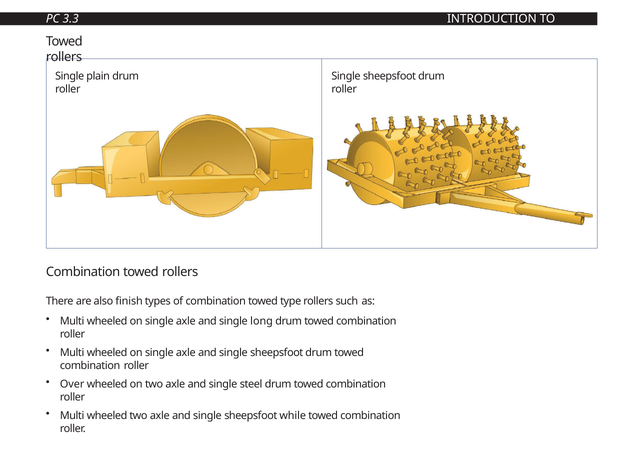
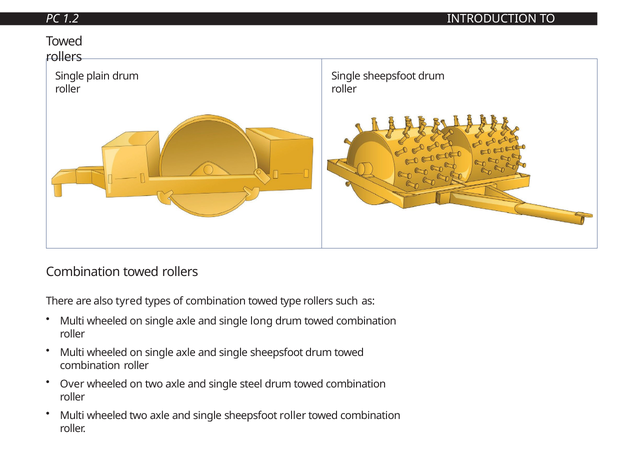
3.3: 3.3 -> 1.2
finish: finish -> tyred
sheepsfoot while: while -> roller
